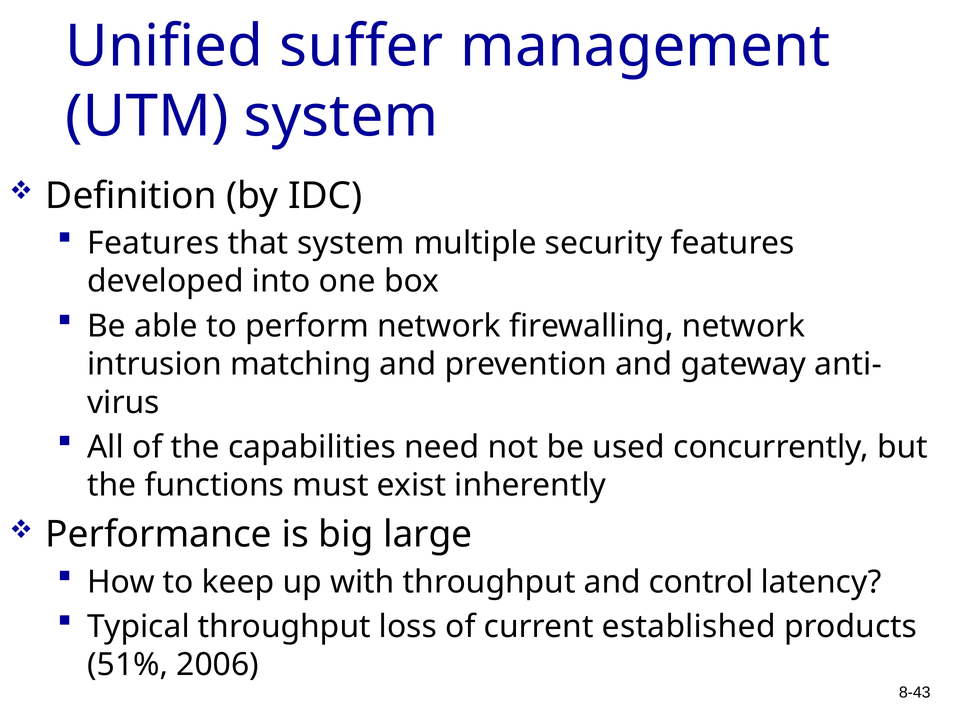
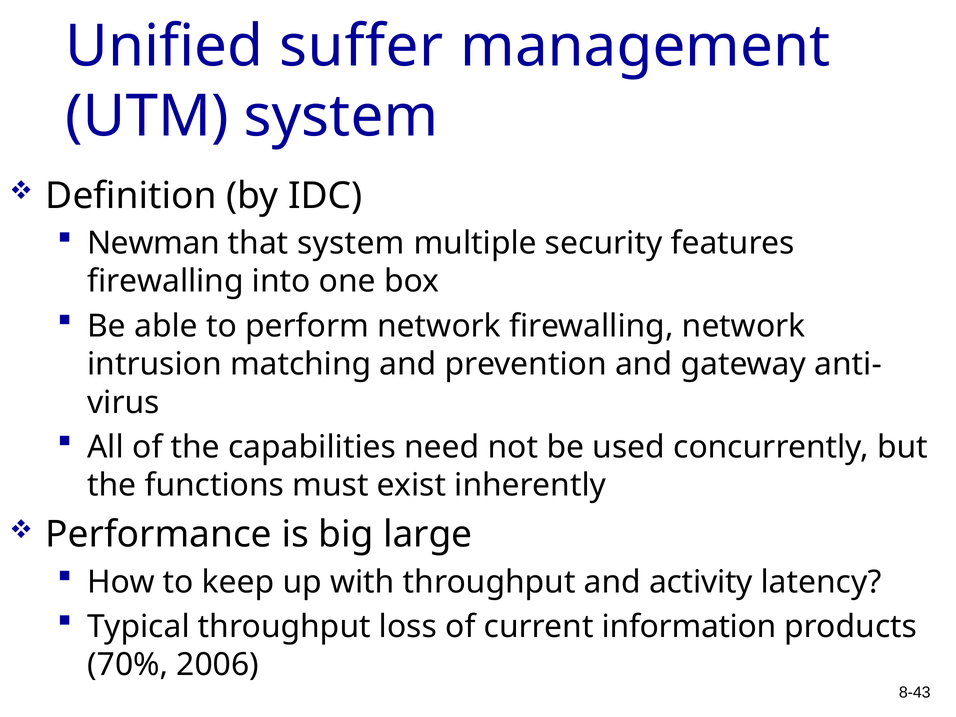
Features at (153, 243): Features -> Newman
developed at (165, 281): developed -> firewalling
control: control -> activity
established: established -> information
51%: 51% -> 70%
